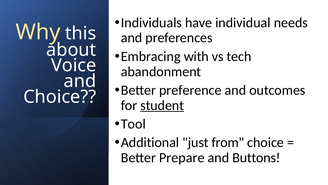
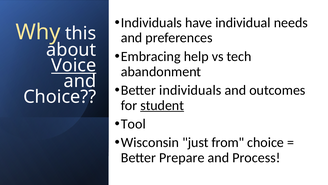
with: with -> help
Voice underline: none -> present
Better preference: preference -> individuals
Additional: Additional -> Wisconsin
Buttons: Buttons -> Process
